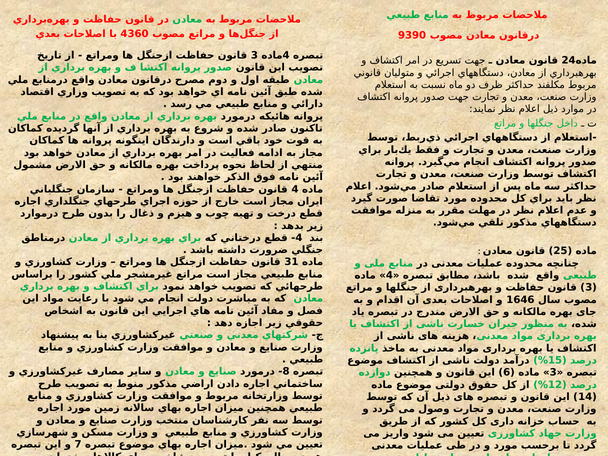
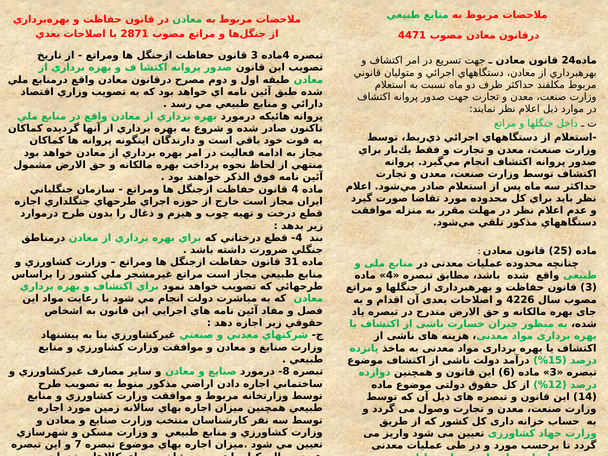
4360: 4360 -> 2871
9390: 9390 -> 4471
1646: 1646 -> 4226
